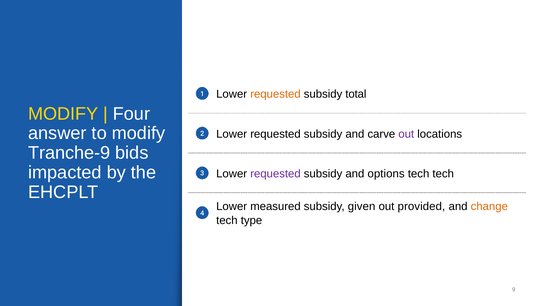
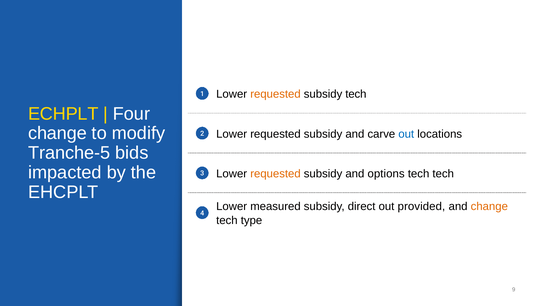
subsidy total: total -> tech
MODIFY at (63, 114): MODIFY -> ECHPLT
answer at (57, 133): answer -> change
out at (406, 134) colour: purple -> blue
Tranche-9: Tranche-9 -> Tranche-5
requested at (275, 174) colour: purple -> orange
given: given -> direct
